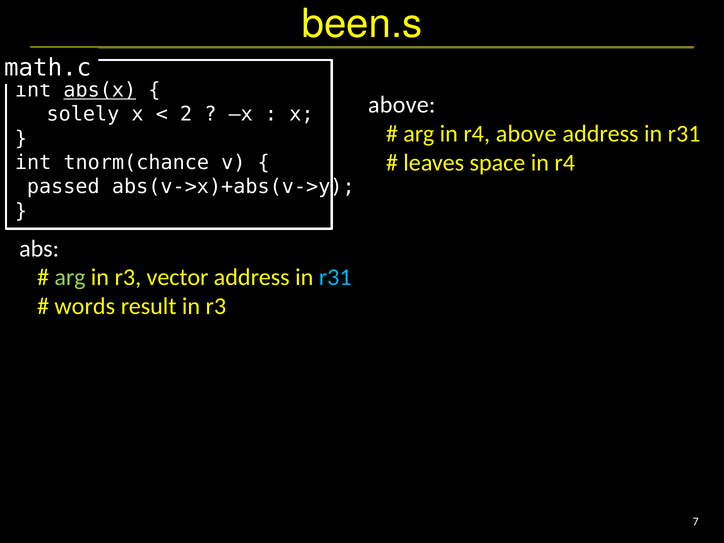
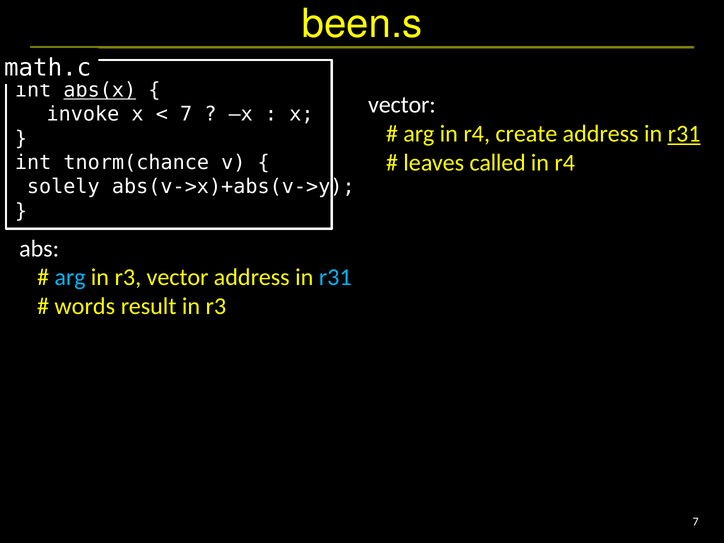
above at (402, 105): above -> vector
solely: solely -> invoke
2 at (186, 114): 2 -> 7
r4 above: above -> create
r31 at (684, 134) underline: none -> present
space: space -> called
passed: passed -> solely
arg at (70, 278) colour: light green -> light blue
